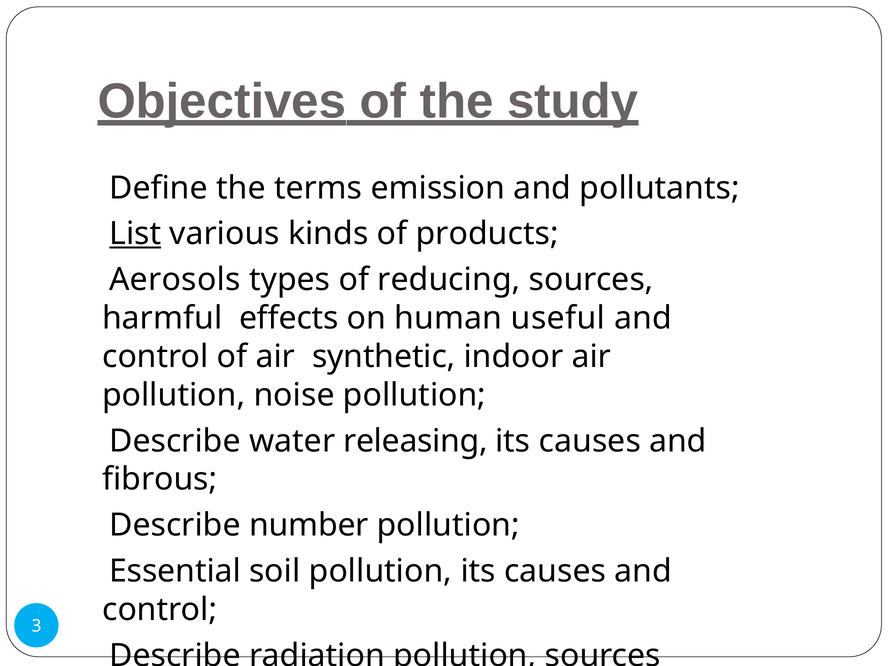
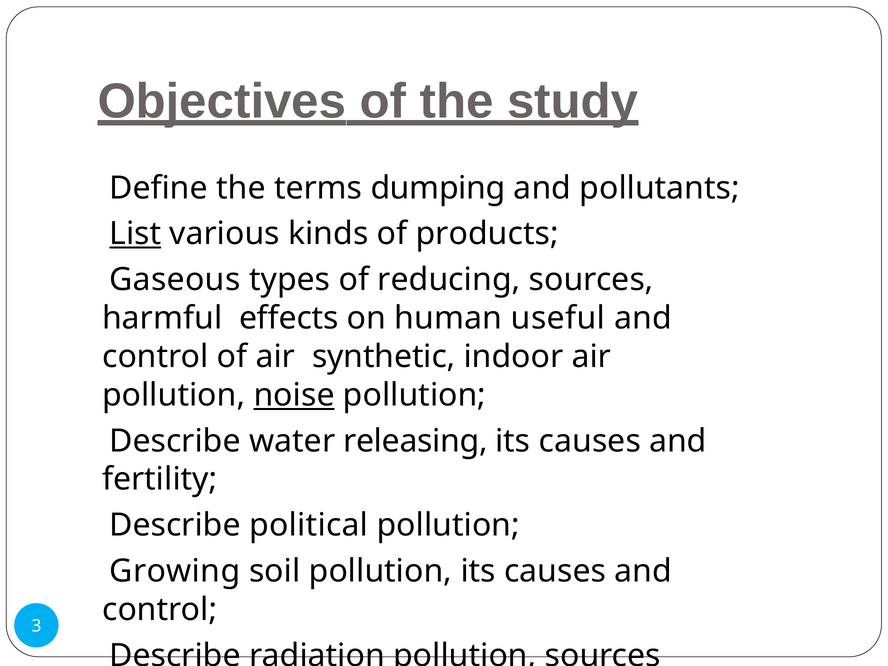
emission: emission -> dumping
Aerosols: Aerosols -> Gaseous
noise underline: none -> present
fibrous: fibrous -> fertility
number: number -> political
Essential: Essential -> Growing
